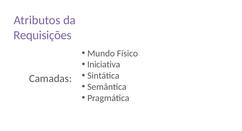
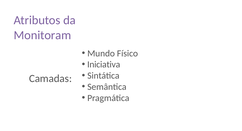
Requisições: Requisições -> Monitoram
